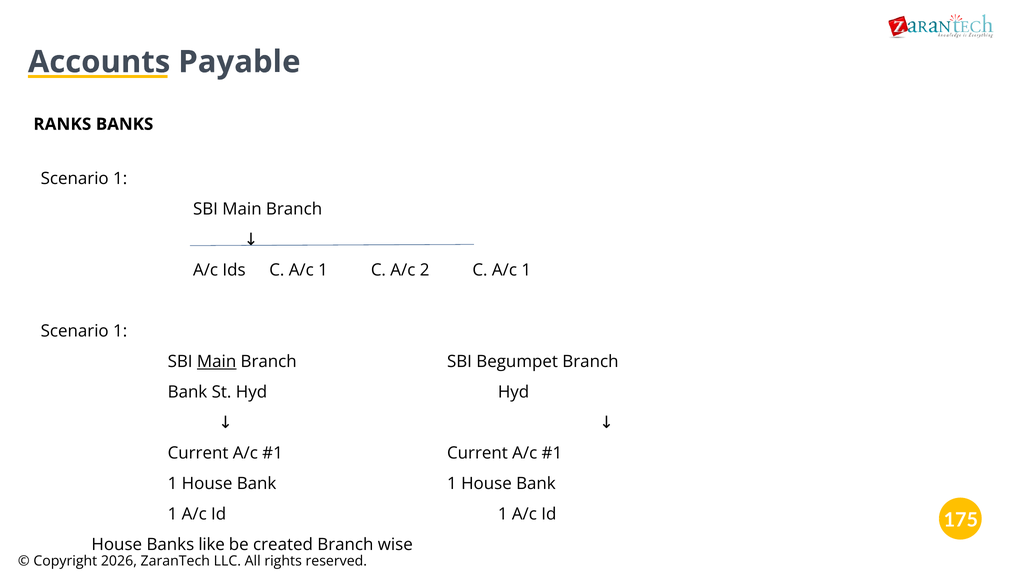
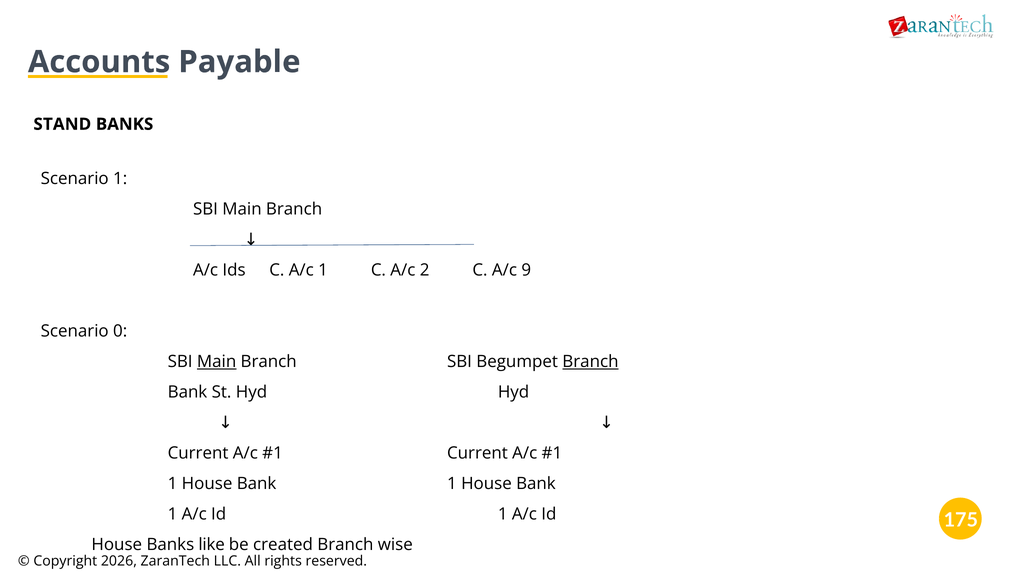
RANKS: RANKS -> STAND
2 C A/c 1: 1 -> 9
1 at (120, 331): 1 -> 0
Branch at (590, 361) underline: none -> present
